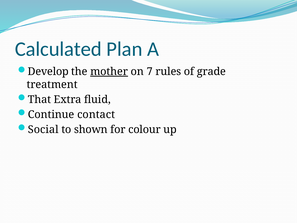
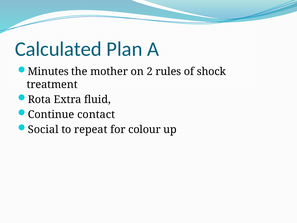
Develop: Develop -> Minutes
mother underline: present -> none
7: 7 -> 2
grade: grade -> shock
That: That -> Rota
shown: shown -> repeat
